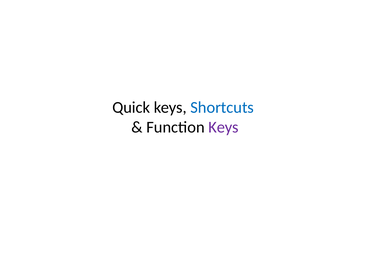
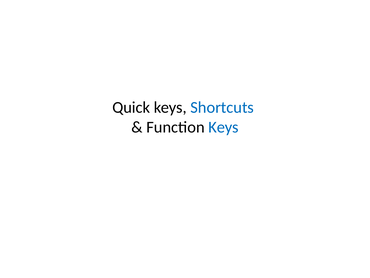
Keys at (223, 127) colour: purple -> blue
